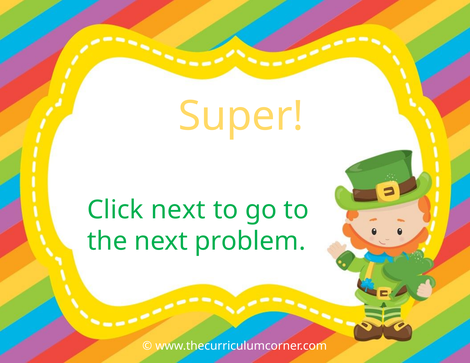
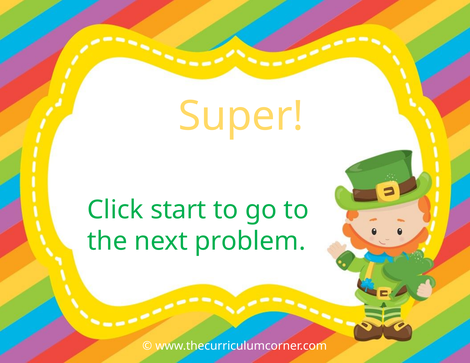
Click next: next -> start
